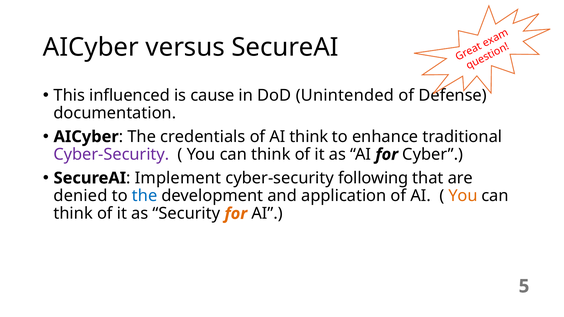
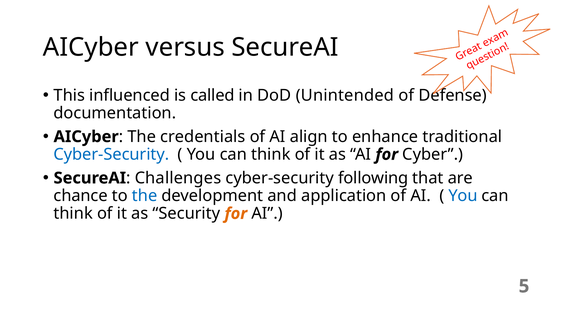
cause: cause -> called
AI think: think -> align
Cyber-Security at (111, 155) colour: purple -> blue
Implement: Implement -> Challenges
denied: denied -> chance
You at (463, 196) colour: orange -> blue
